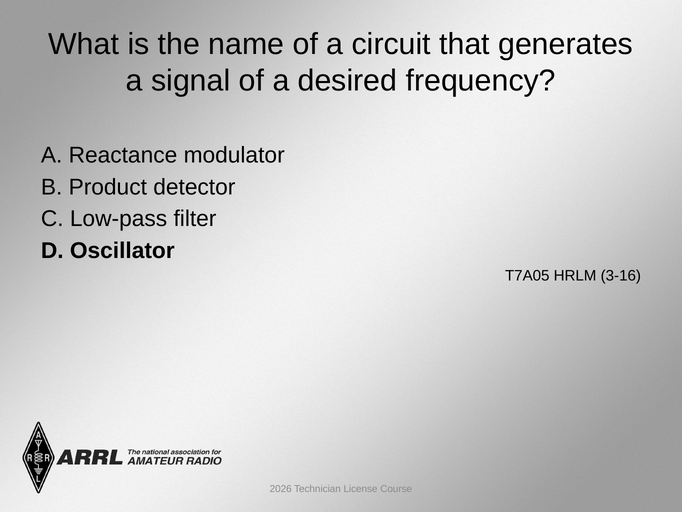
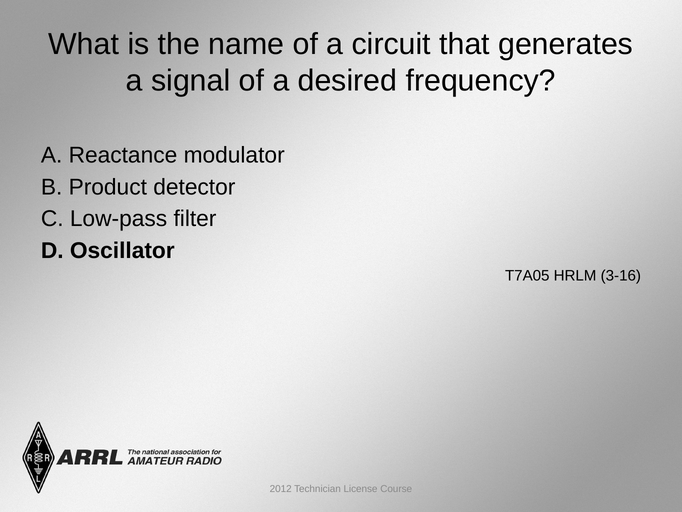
2026: 2026 -> 2012
